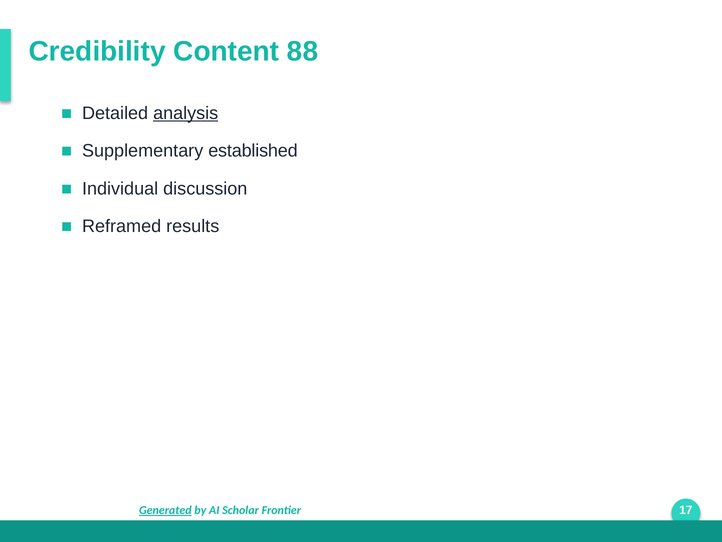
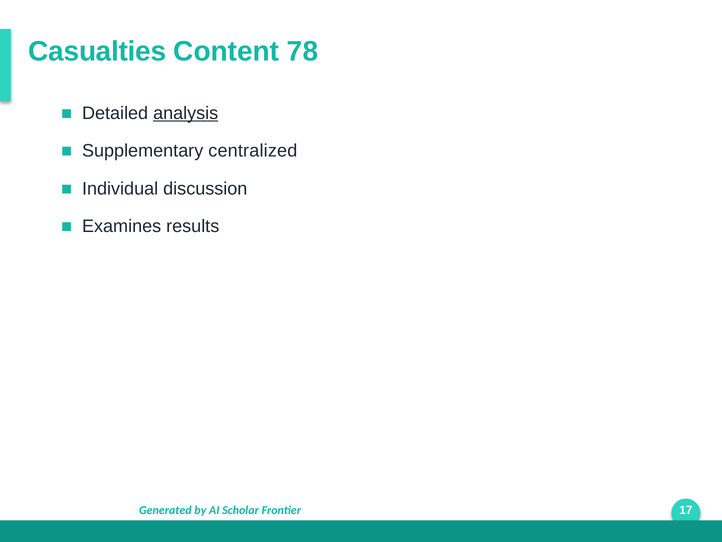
Credibility: Credibility -> Casualties
88: 88 -> 78
established: established -> centralized
Reframed: Reframed -> Examines
Generated underline: present -> none
